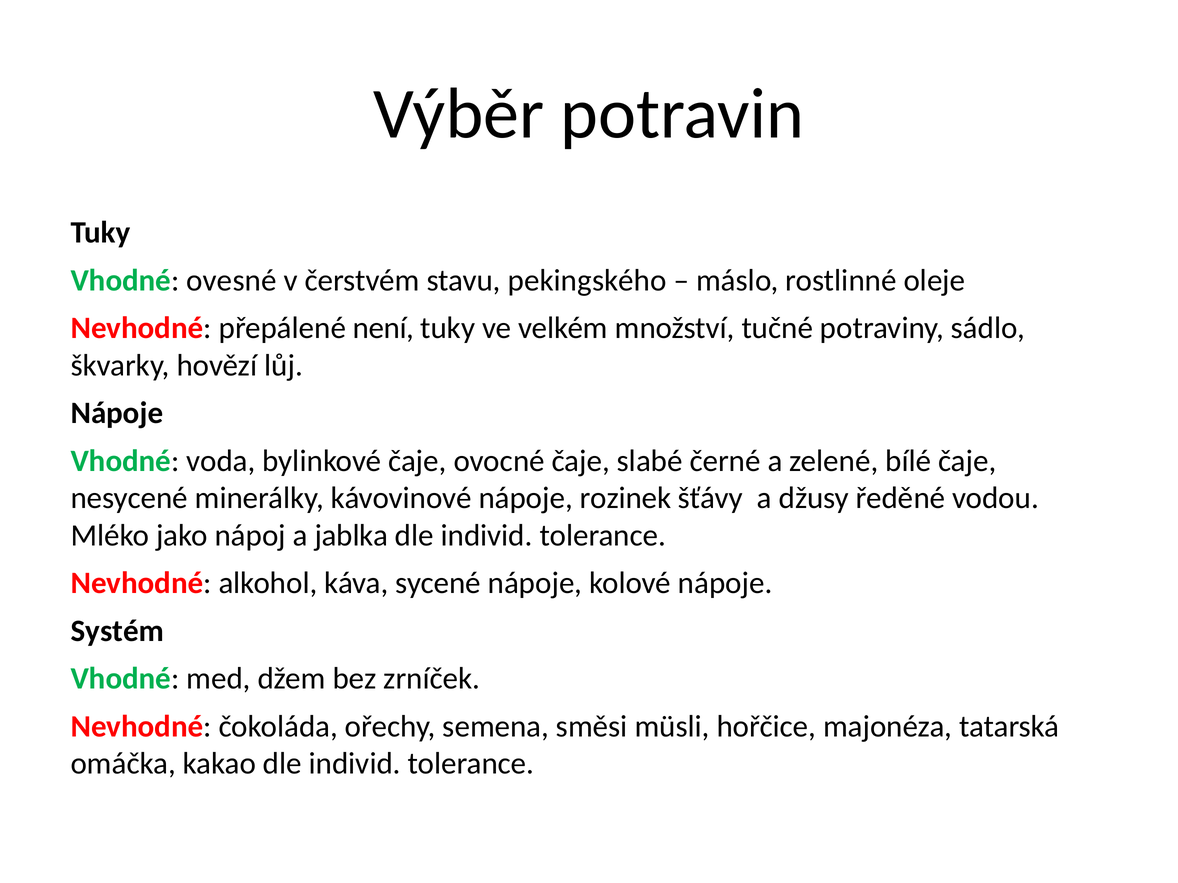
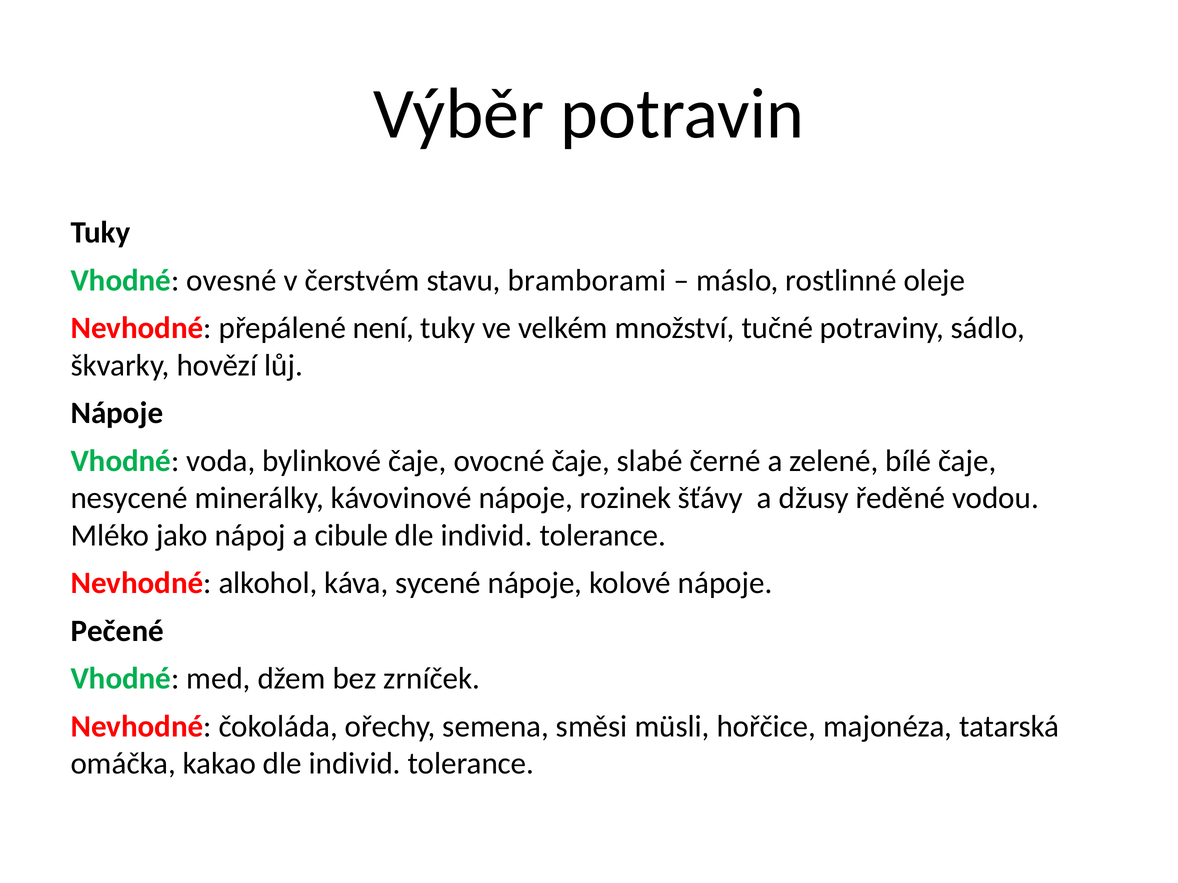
pekingského: pekingského -> bramborami
jablka: jablka -> cibule
Systém: Systém -> Pečené
